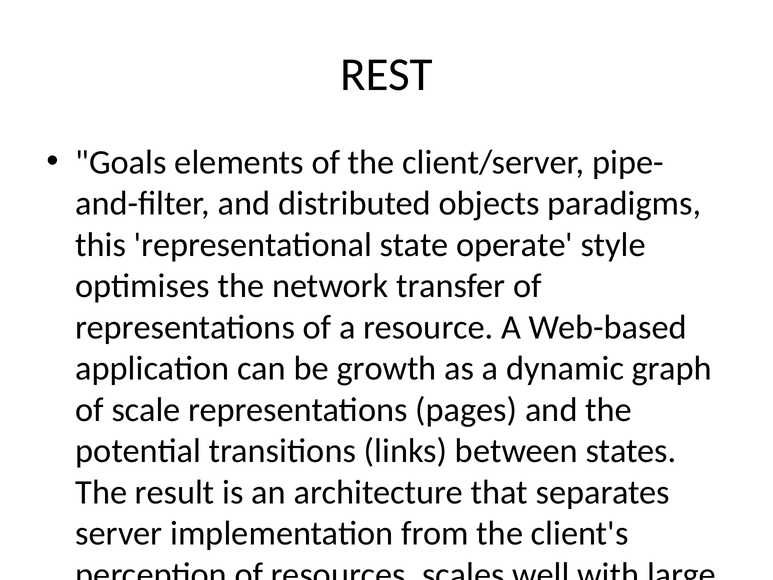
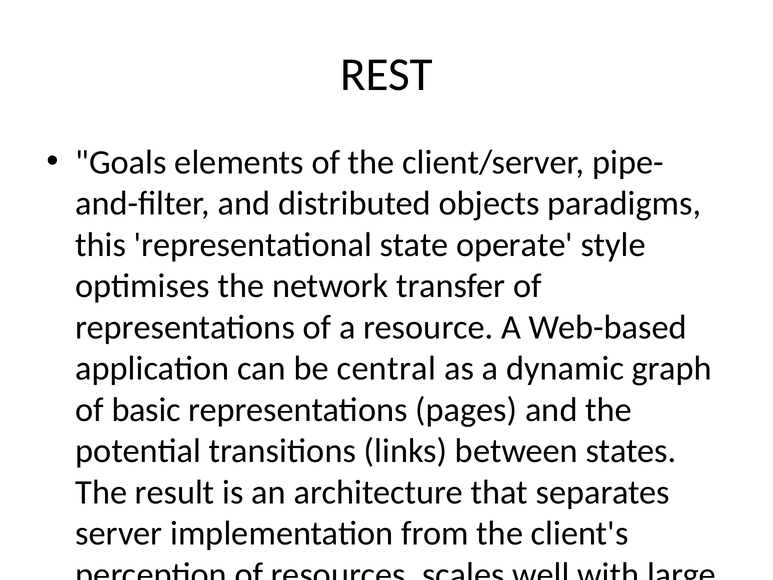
growth: growth -> central
scale: scale -> basic
